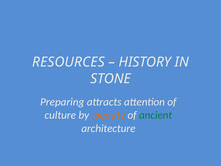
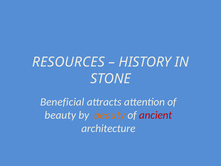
Preparing: Preparing -> Beneficial
culture at (60, 115): culture -> beauty
ancient colour: green -> red
